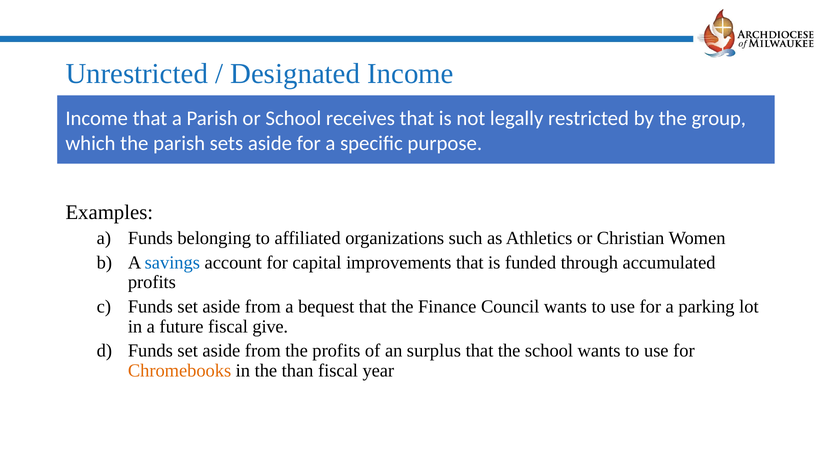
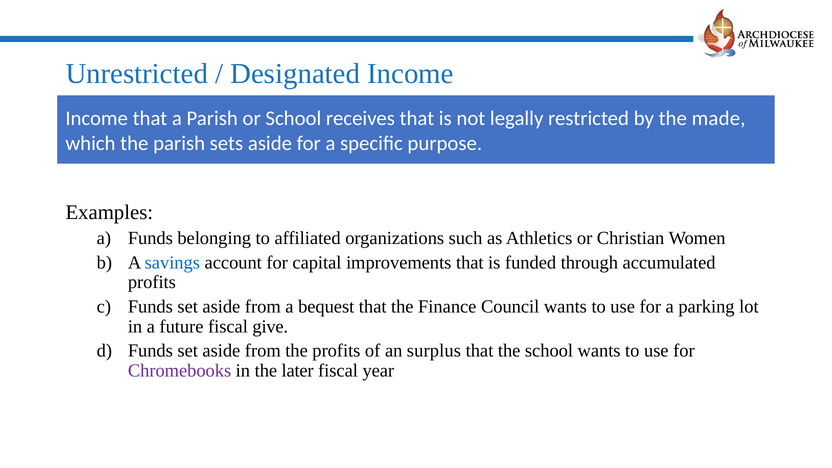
group: group -> made
Chromebooks colour: orange -> purple
than: than -> later
